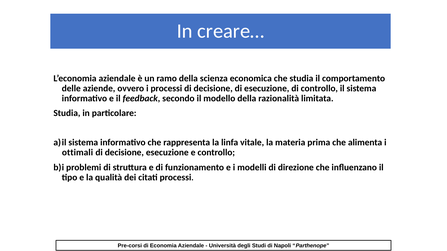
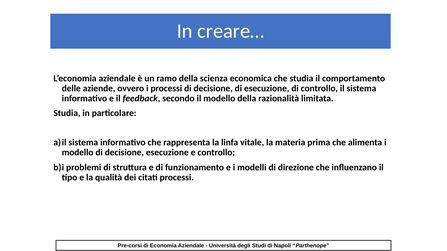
ottimali at (78, 153): ottimali -> modello
